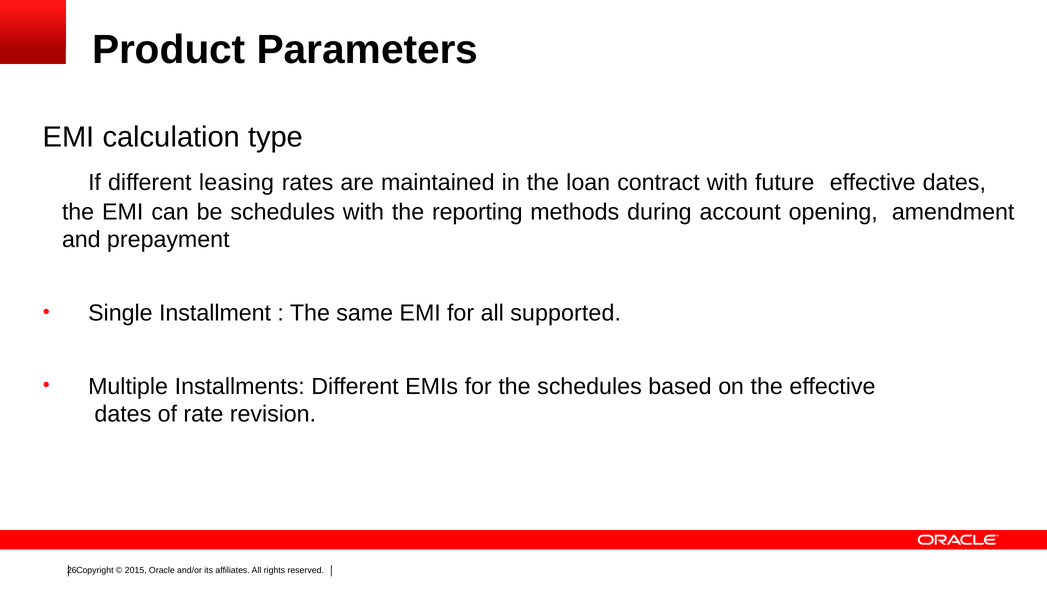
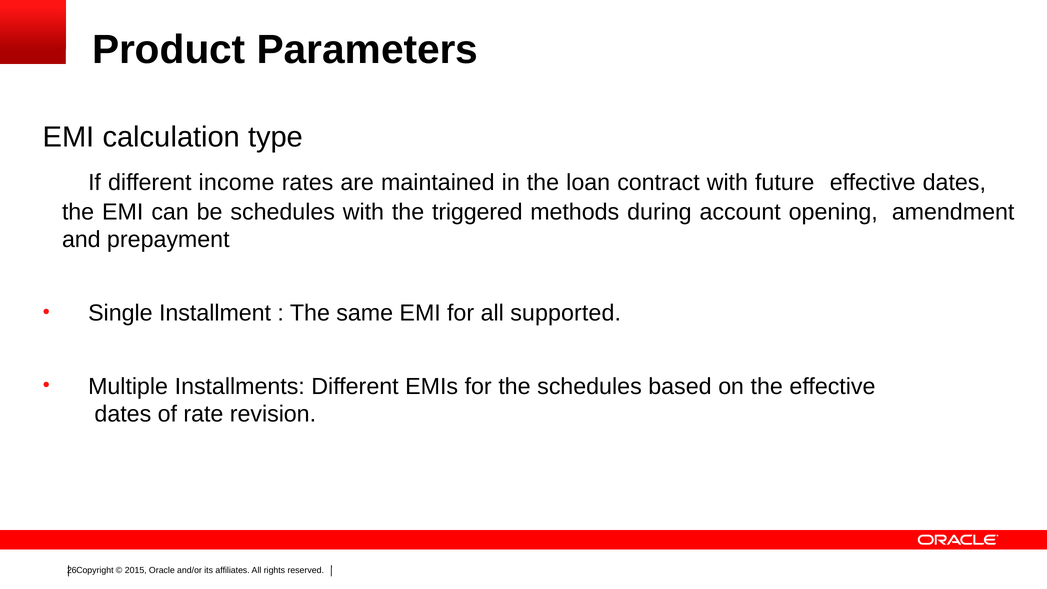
leasing: leasing -> income
reporting: reporting -> triggered
